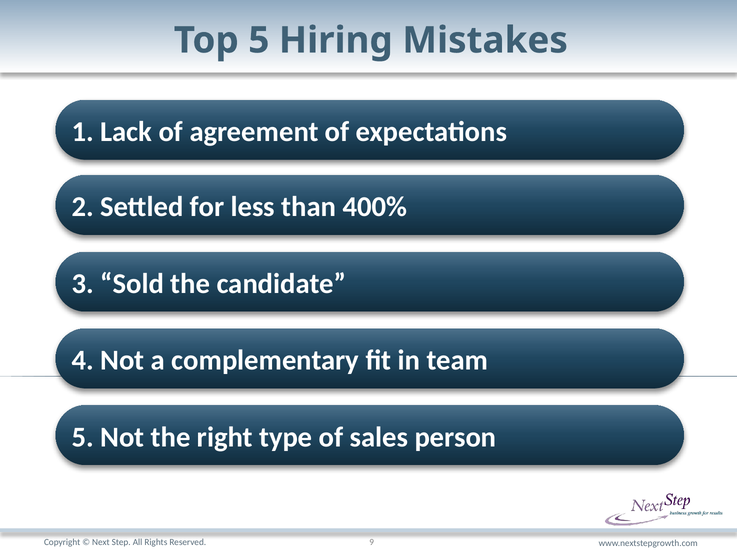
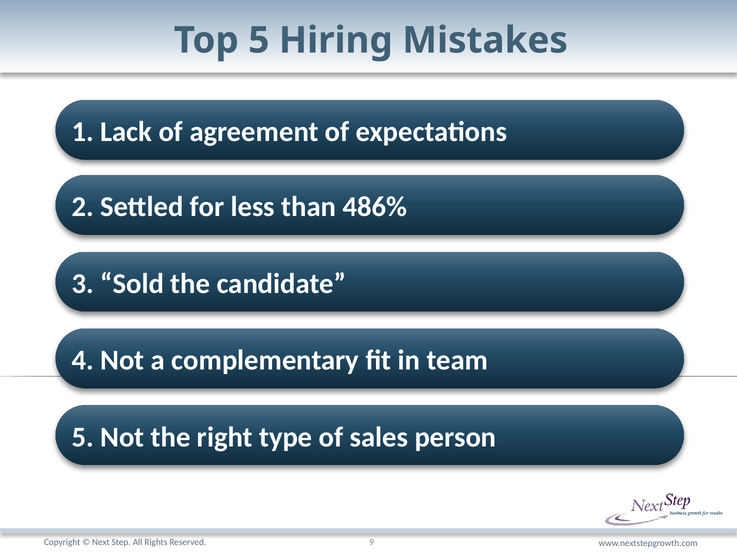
400%: 400% -> 486%
